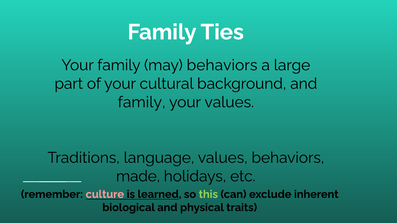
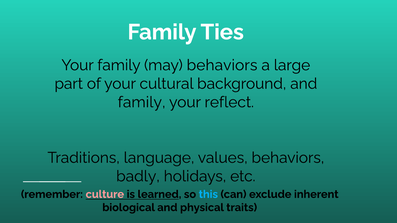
your values: values -> reflect
made: made -> badly
this colour: light green -> light blue
